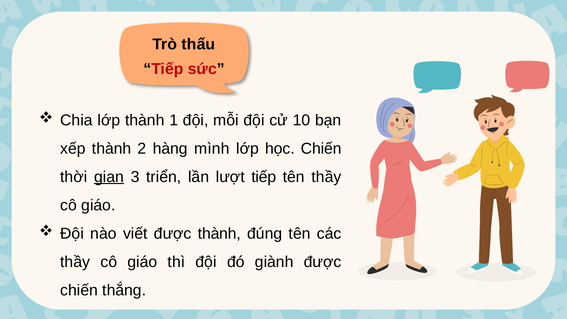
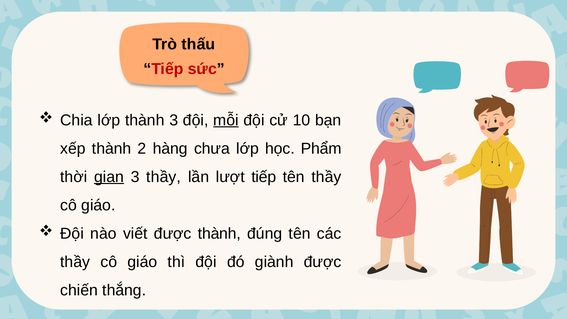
thành 1: 1 -> 3
mỗi underline: none -> present
mình: mình -> chưa
học Chiến: Chiến -> Phẩm
3 triển: triển -> thầy
